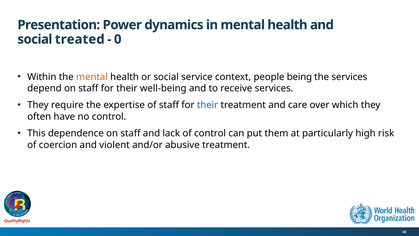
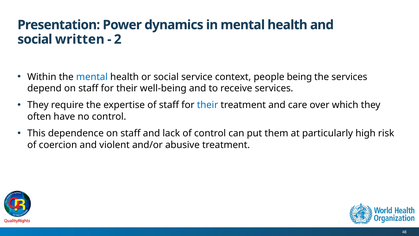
treated: treated -> written
0: 0 -> 2
mental at (92, 77) colour: orange -> blue
